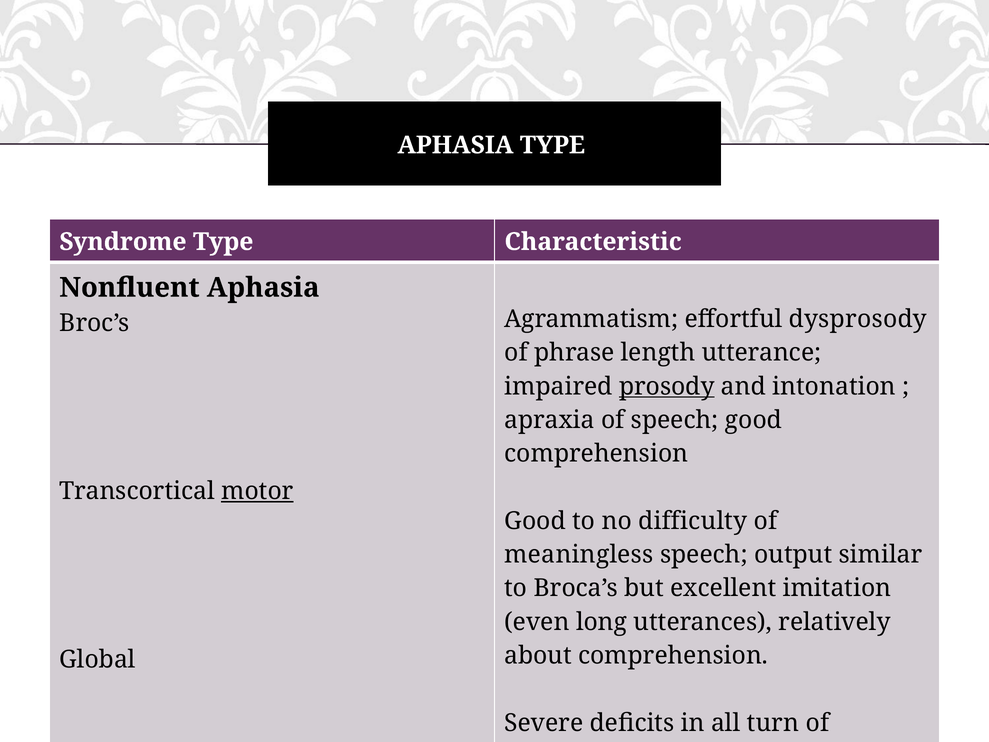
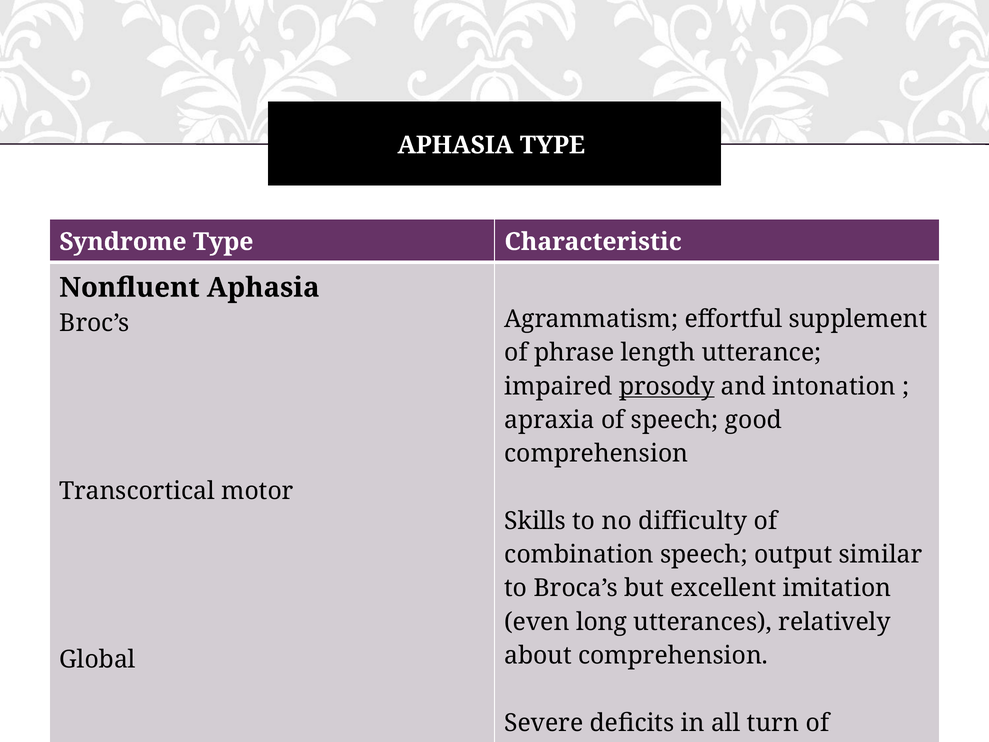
dysprosody: dysprosody -> supplement
motor underline: present -> none
Good at (535, 521): Good -> Skills
meaningless: meaningless -> combination
